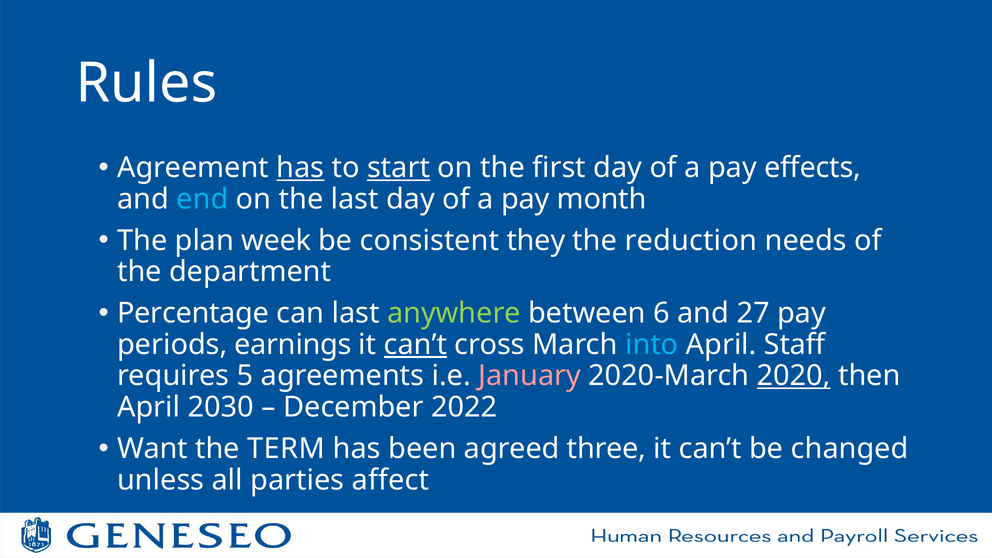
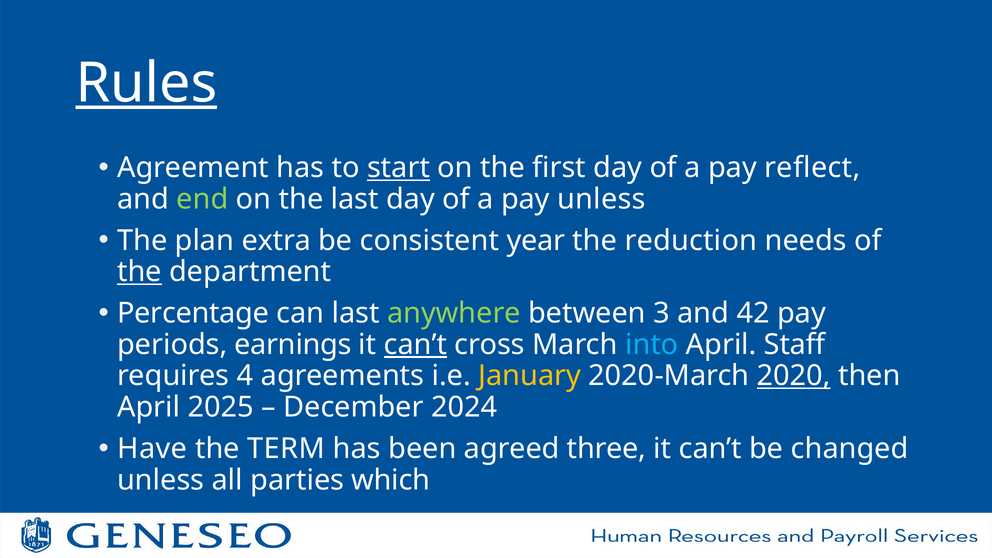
Rules underline: none -> present
has at (300, 168) underline: present -> none
effects: effects -> reflect
end colour: light blue -> light green
pay month: month -> unless
week: week -> extra
they: they -> year
the at (139, 272) underline: none -> present
6: 6 -> 3
27: 27 -> 42
5: 5 -> 4
January colour: pink -> yellow
2030: 2030 -> 2025
2022: 2022 -> 2024
Want: Want -> Have
affect: affect -> which
